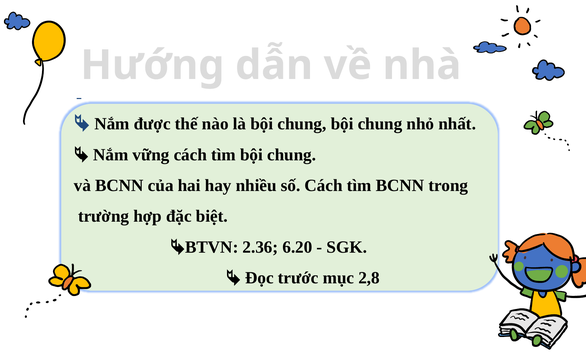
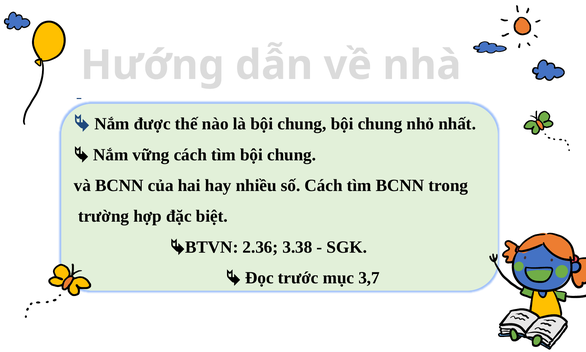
6.20: 6.20 -> 3.38
2,8: 2,8 -> 3,7
